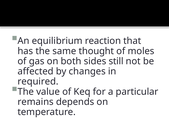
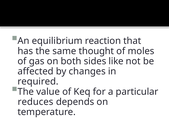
still: still -> like
remains: remains -> reduces
